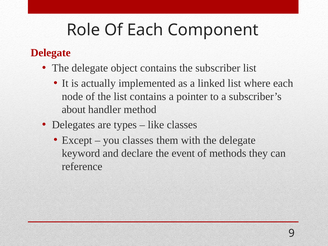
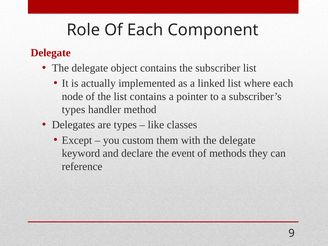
about at (74, 110): about -> types
you classes: classes -> custom
